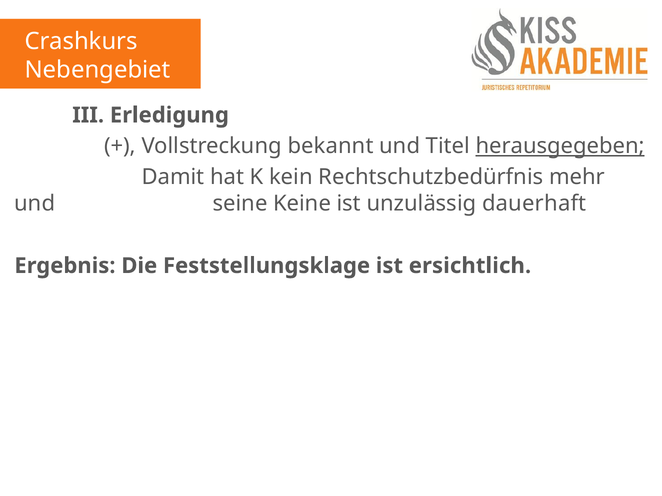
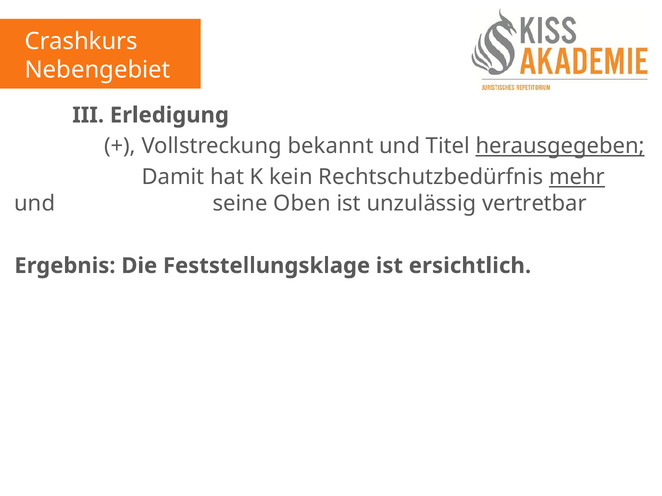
mehr underline: none -> present
Keine: Keine -> Oben
dauerhaft: dauerhaft -> vertretbar
